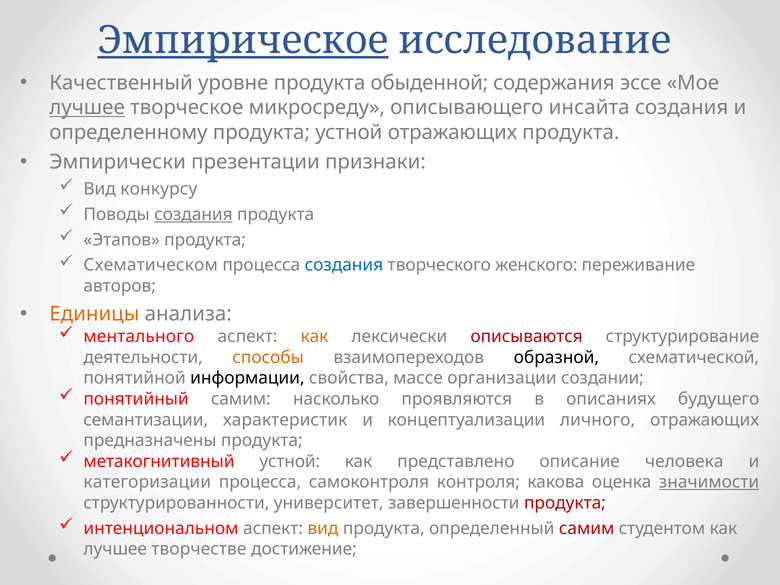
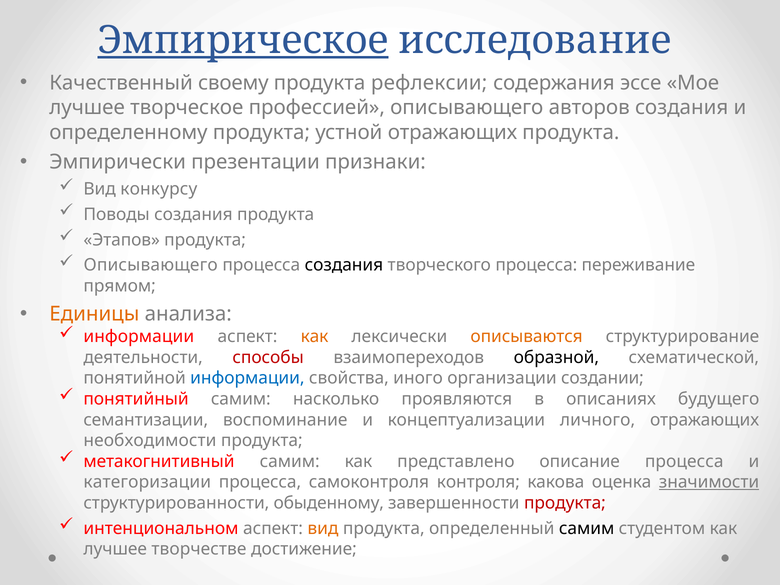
уровне: уровне -> своему
обыденной: обыденной -> рефлексии
лучшее at (87, 108) underline: present -> none
микросреду: микросреду -> профессией
инсайта: инсайта -> авторов
создания at (193, 215) underline: present -> none
Схематическом at (151, 265): Схематическом -> Описывающего
создания at (344, 265) colour: blue -> black
творческого женского: женского -> процесса
авторов: авторов -> прямом
ментального at (139, 337): ментального -> информации
описываются colour: red -> orange
способы colour: orange -> red
информации at (247, 378) colour: black -> blue
массе: массе -> иного
характеристик: характеристик -> воспоминание
предназначены: предназначены -> необходимости
метакогнитивный устной: устной -> самим
описание человека: человека -> процесса
университет: университет -> обыденному
самим at (587, 528) colour: red -> black
